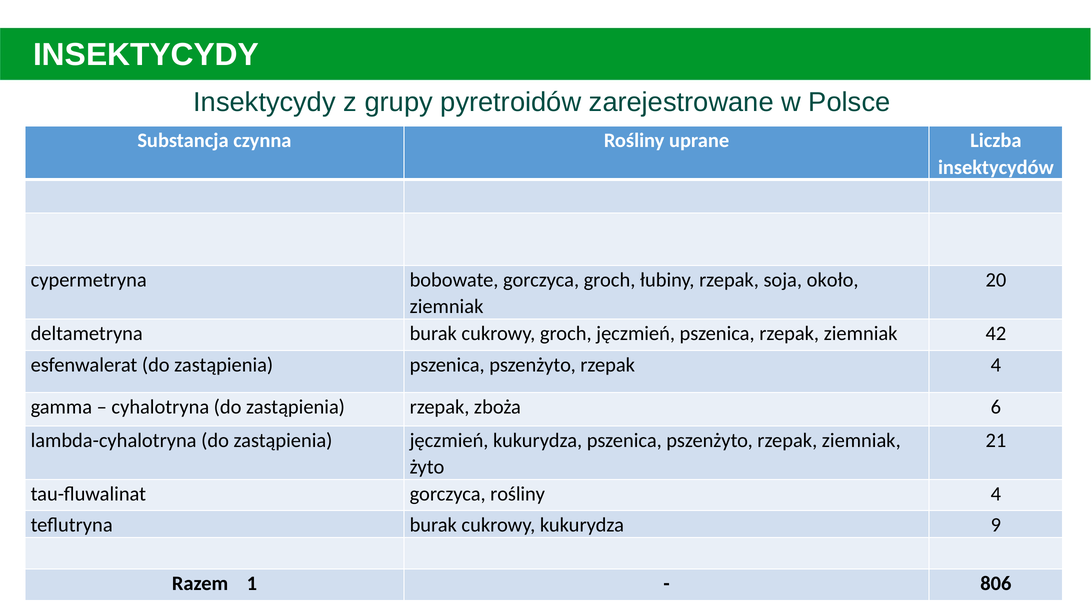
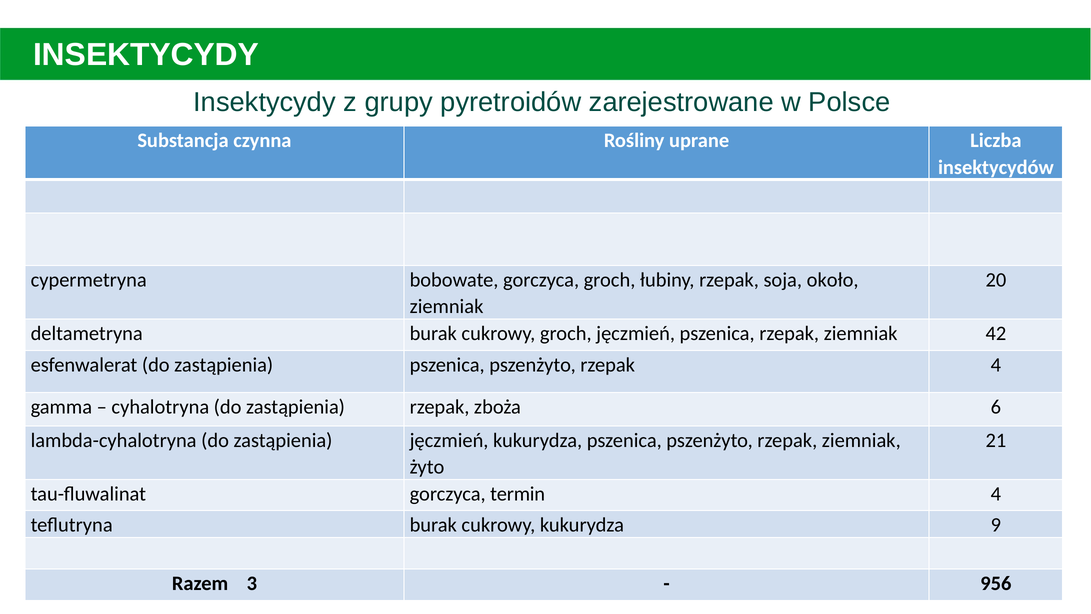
gorczyca rośliny: rośliny -> termin
1: 1 -> 3
806: 806 -> 956
